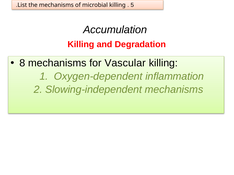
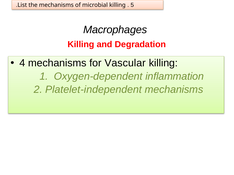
Accumulation: Accumulation -> Macrophages
8: 8 -> 4
Slowing-independent: Slowing-independent -> Platelet-independent
